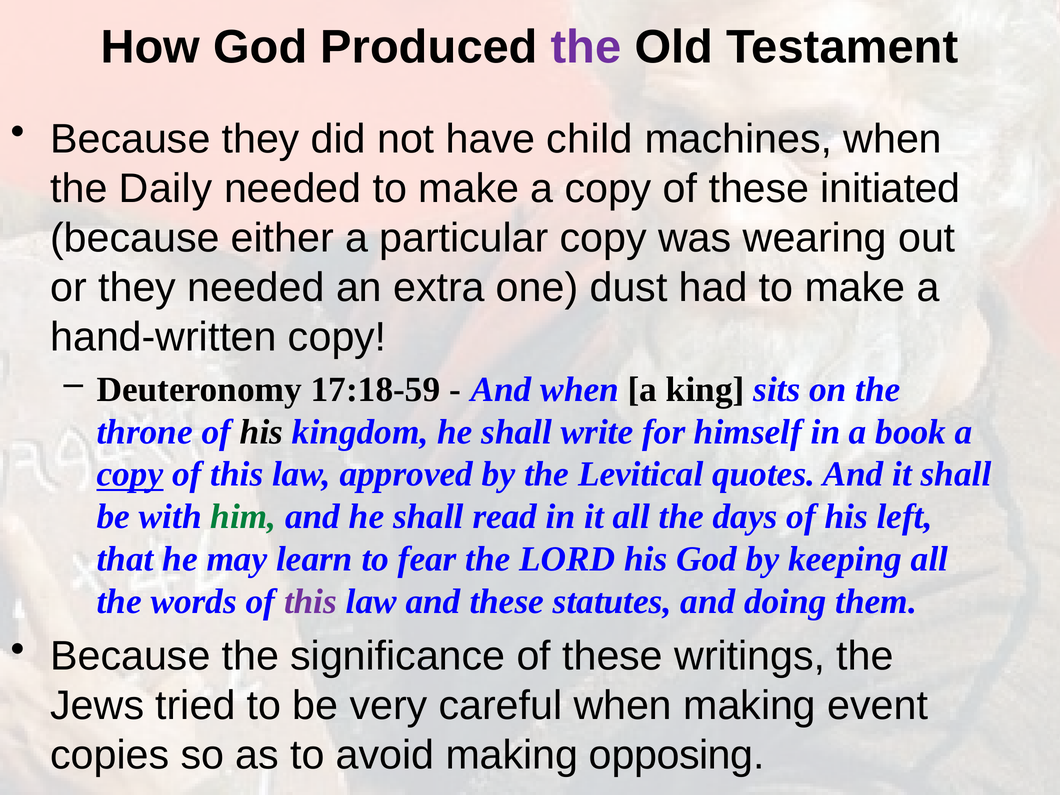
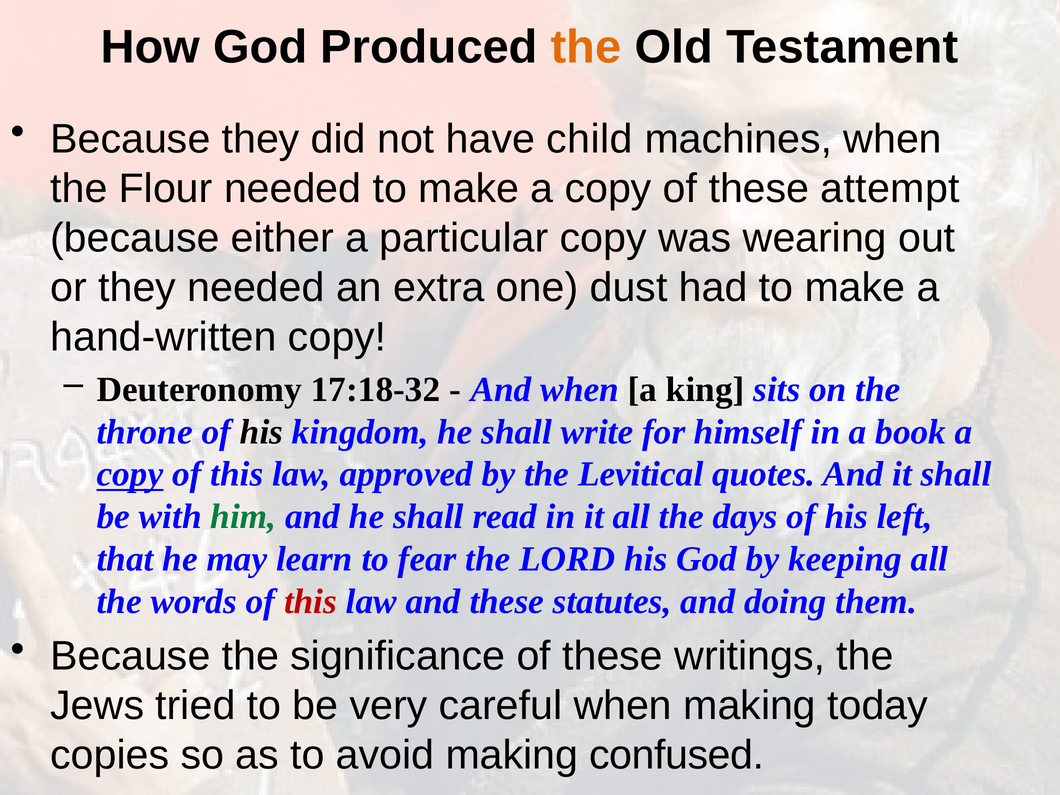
the at (586, 47) colour: purple -> orange
Daily: Daily -> Flour
initiated: initiated -> attempt
17:18-59: 17:18-59 -> 17:18-32
this at (311, 602) colour: purple -> red
event: event -> today
opposing: opposing -> confused
